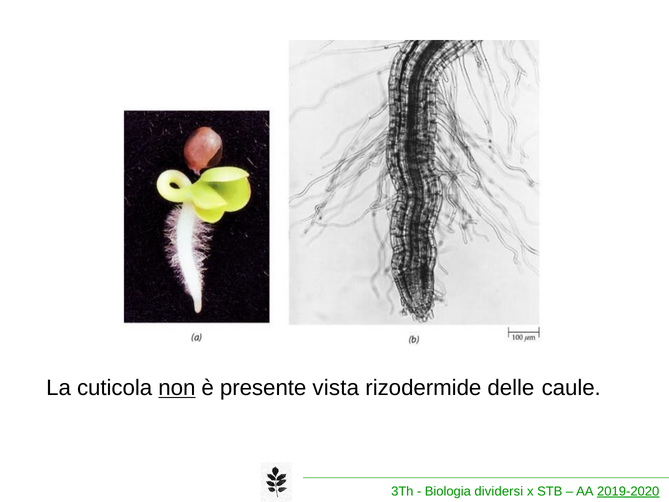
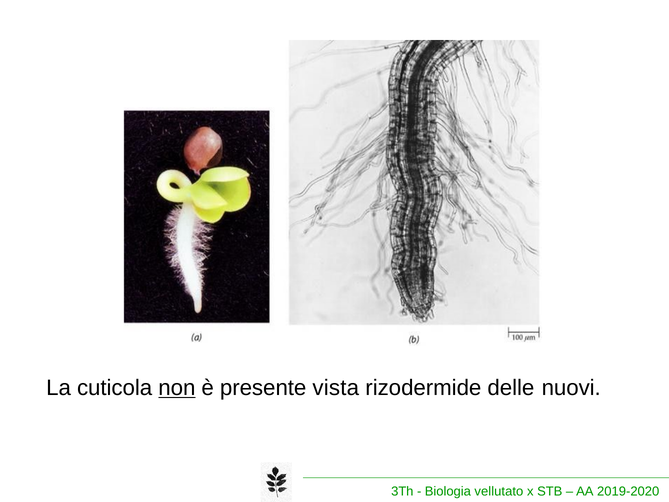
caule: caule -> nuovi
dividersi: dividersi -> vellutato
2019-2020 underline: present -> none
